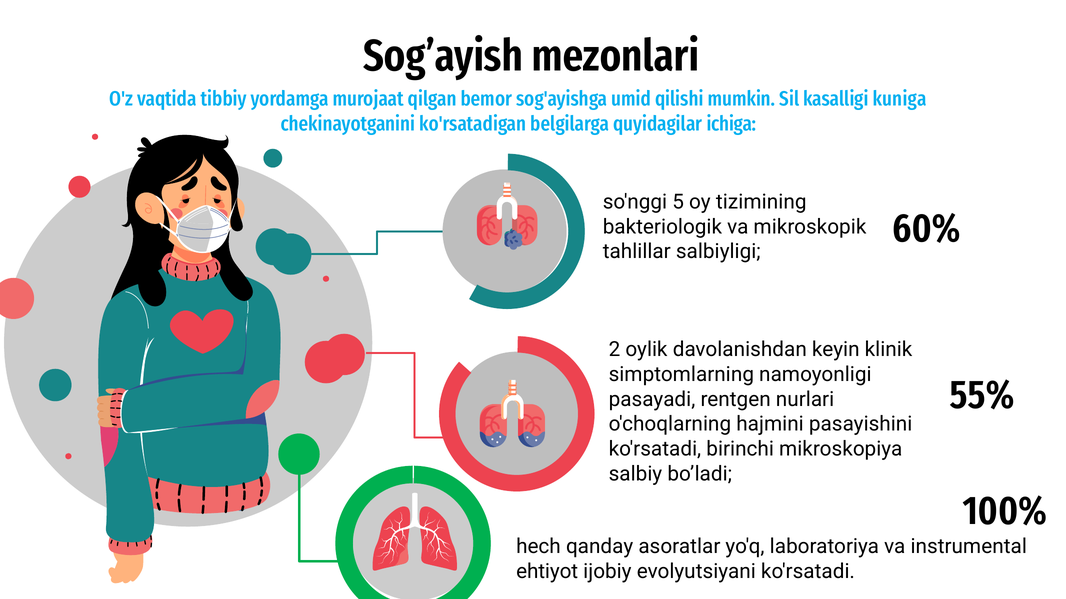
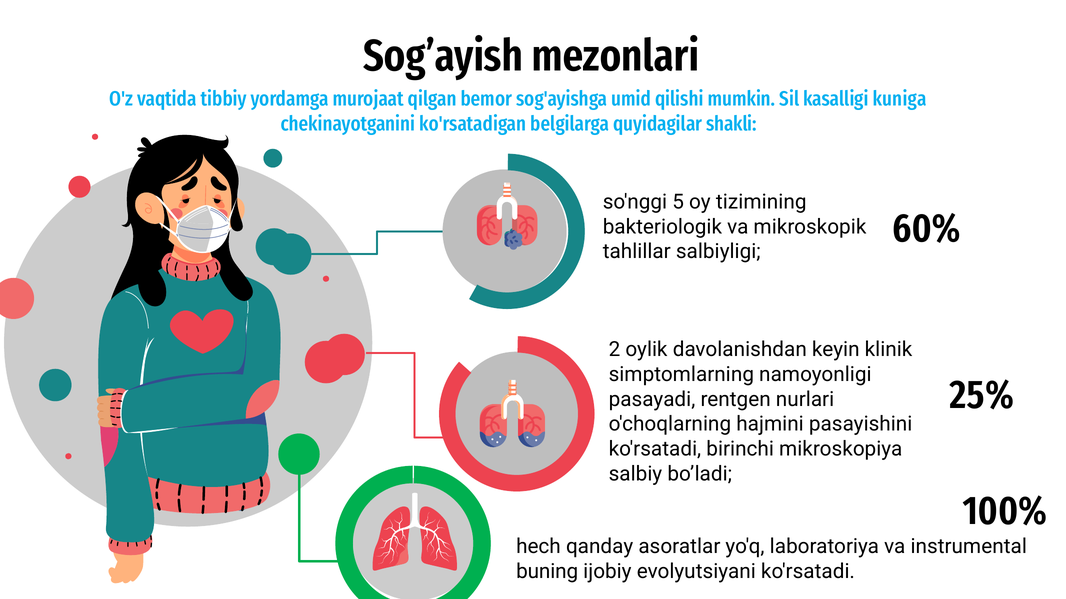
ichiga: ichiga -> shakli
55%: 55% -> 25%
ehtiyot: ehtiyot -> buning
